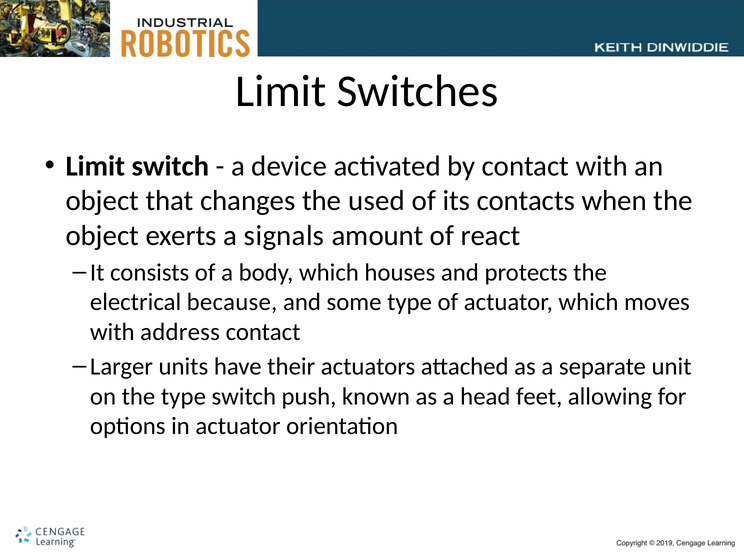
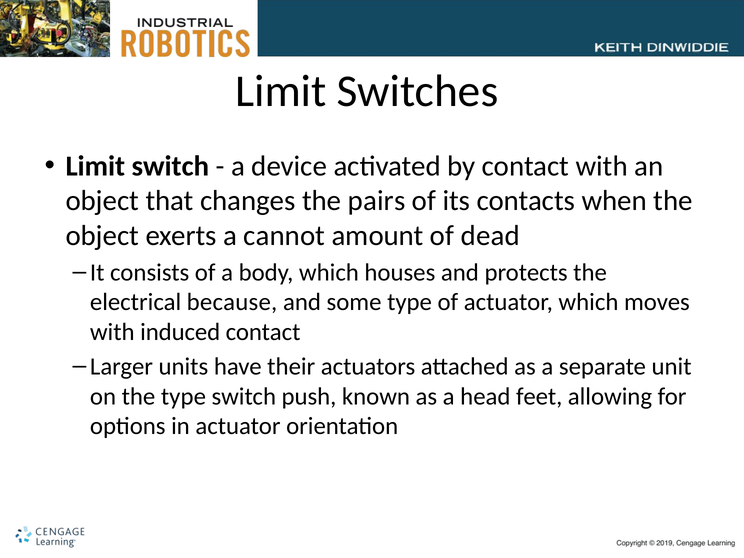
used: used -> pairs
signals: signals -> cannot
react: react -> dead
address: address -> induced
